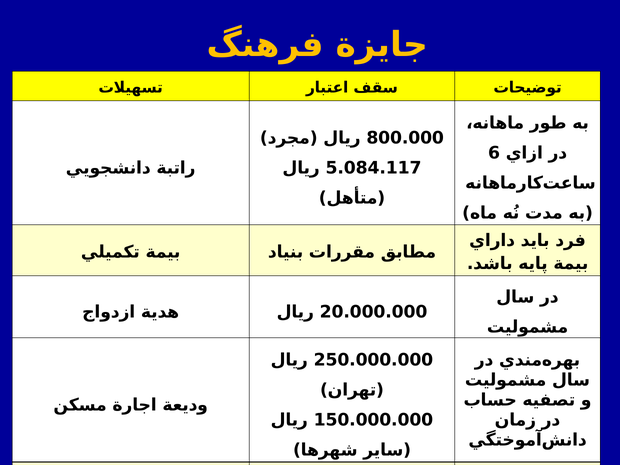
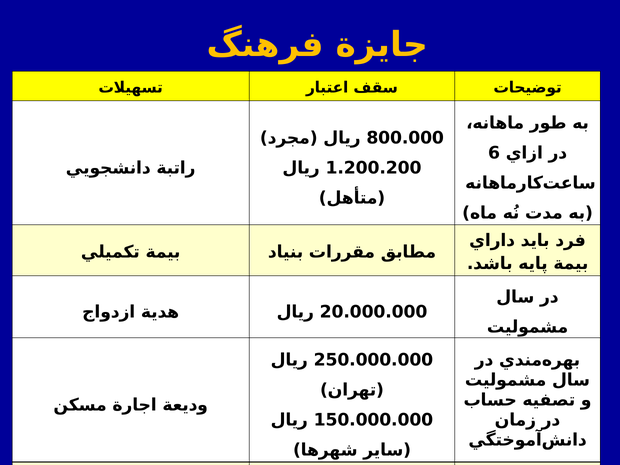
5.084.117: 5.084.117 -> 1.200.200
